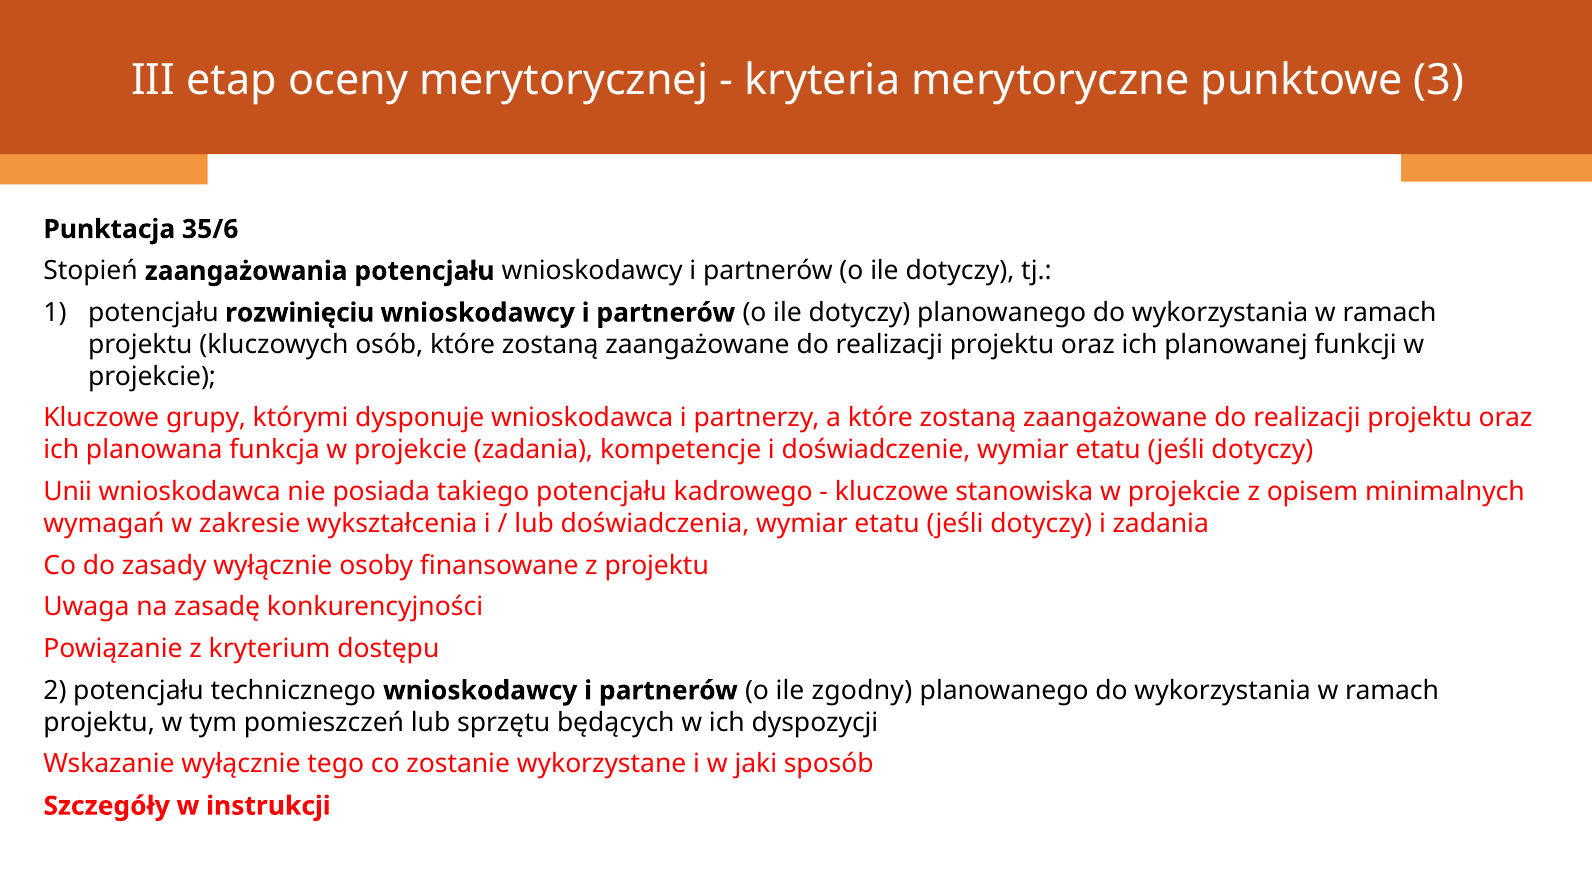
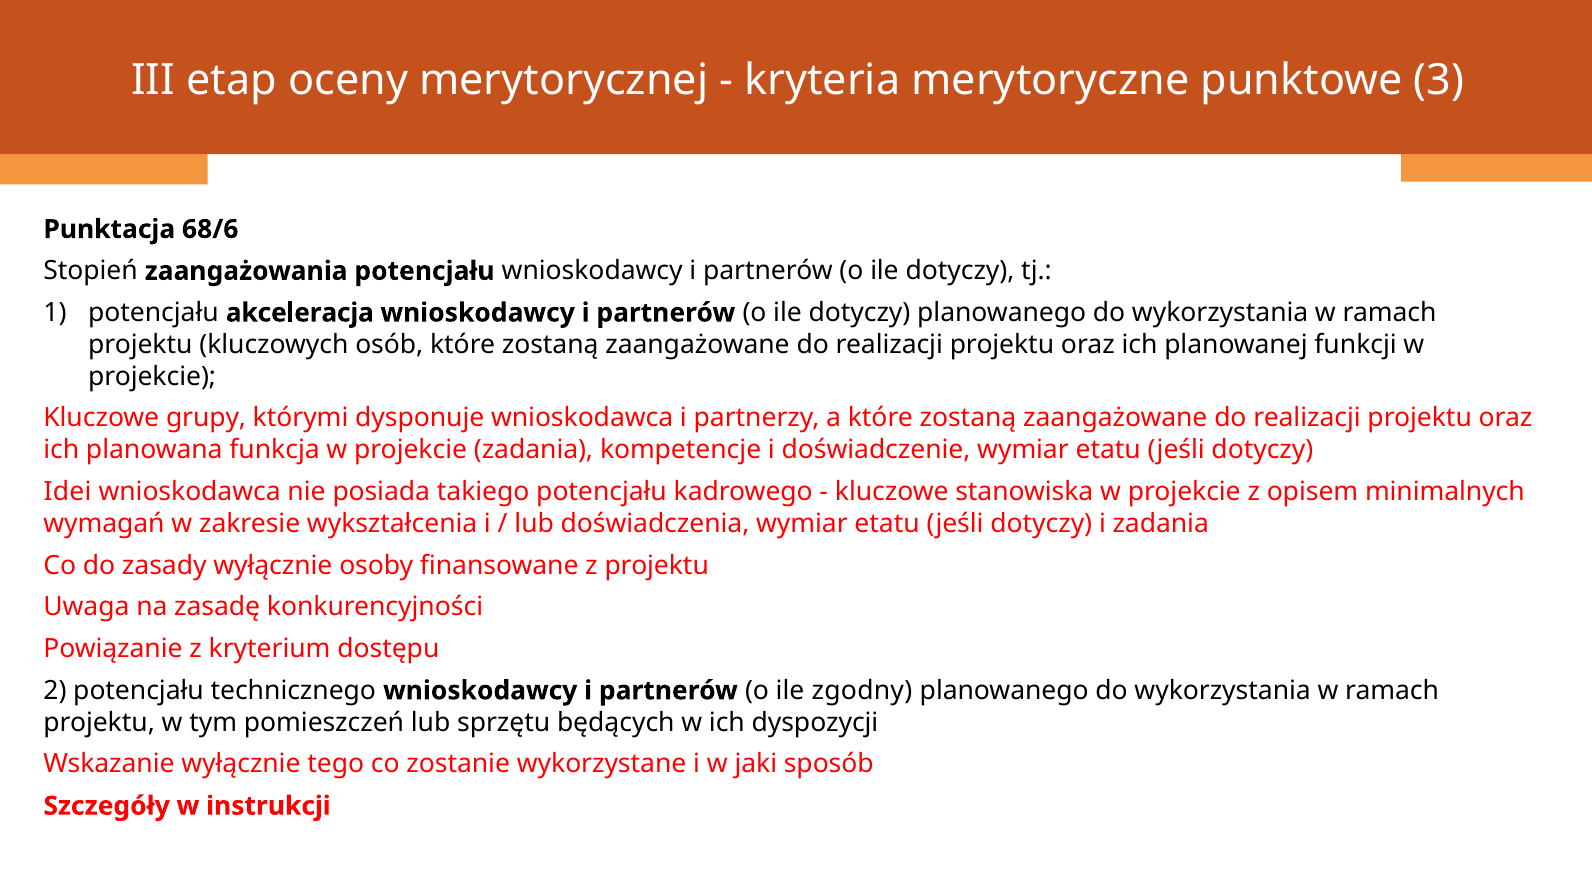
35/6: 35/6 -> 68/6
rozwinięciu: rozwinięciu -> akceleracja
Unii: Unii -> Idei
